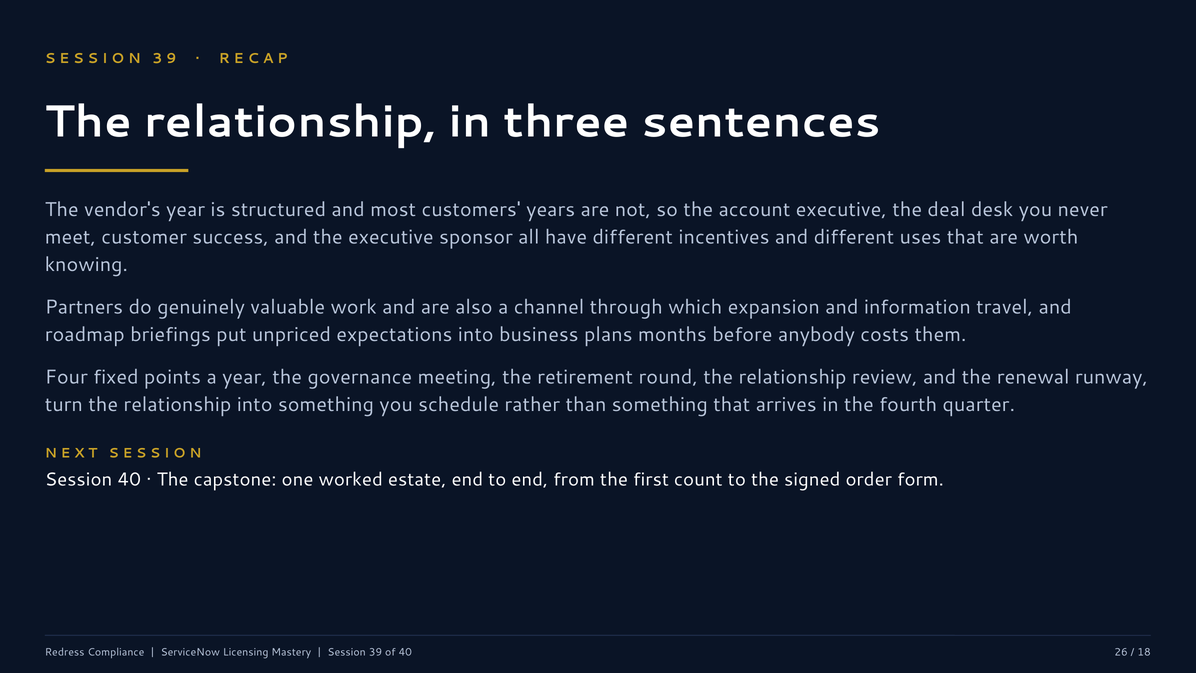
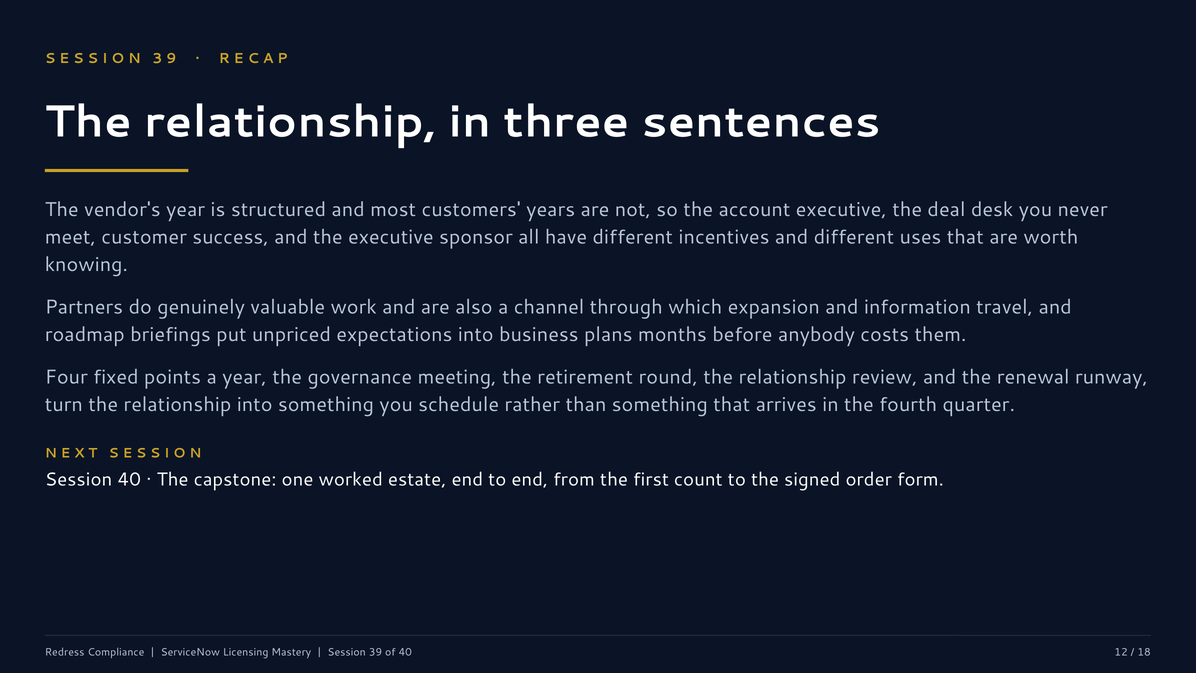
26: 26 -> 12
